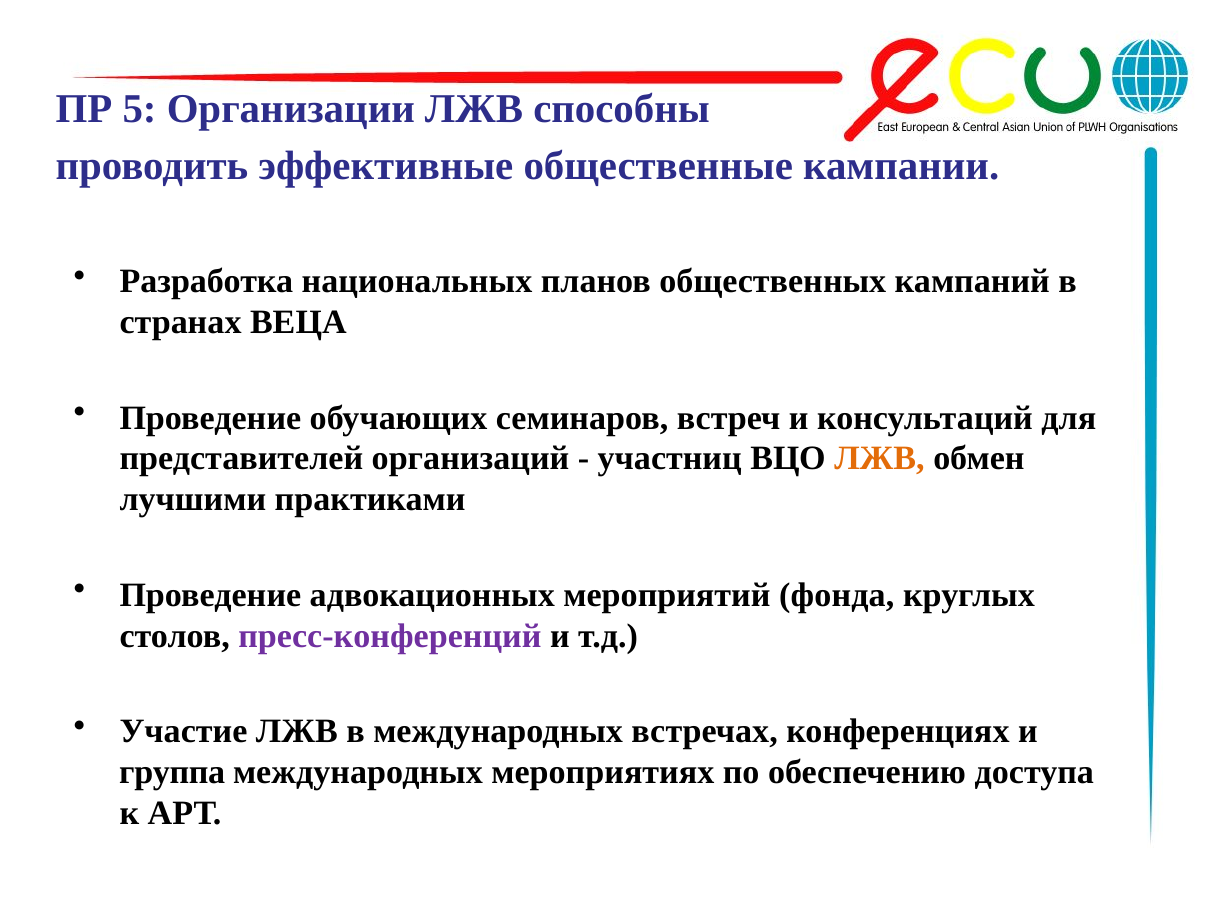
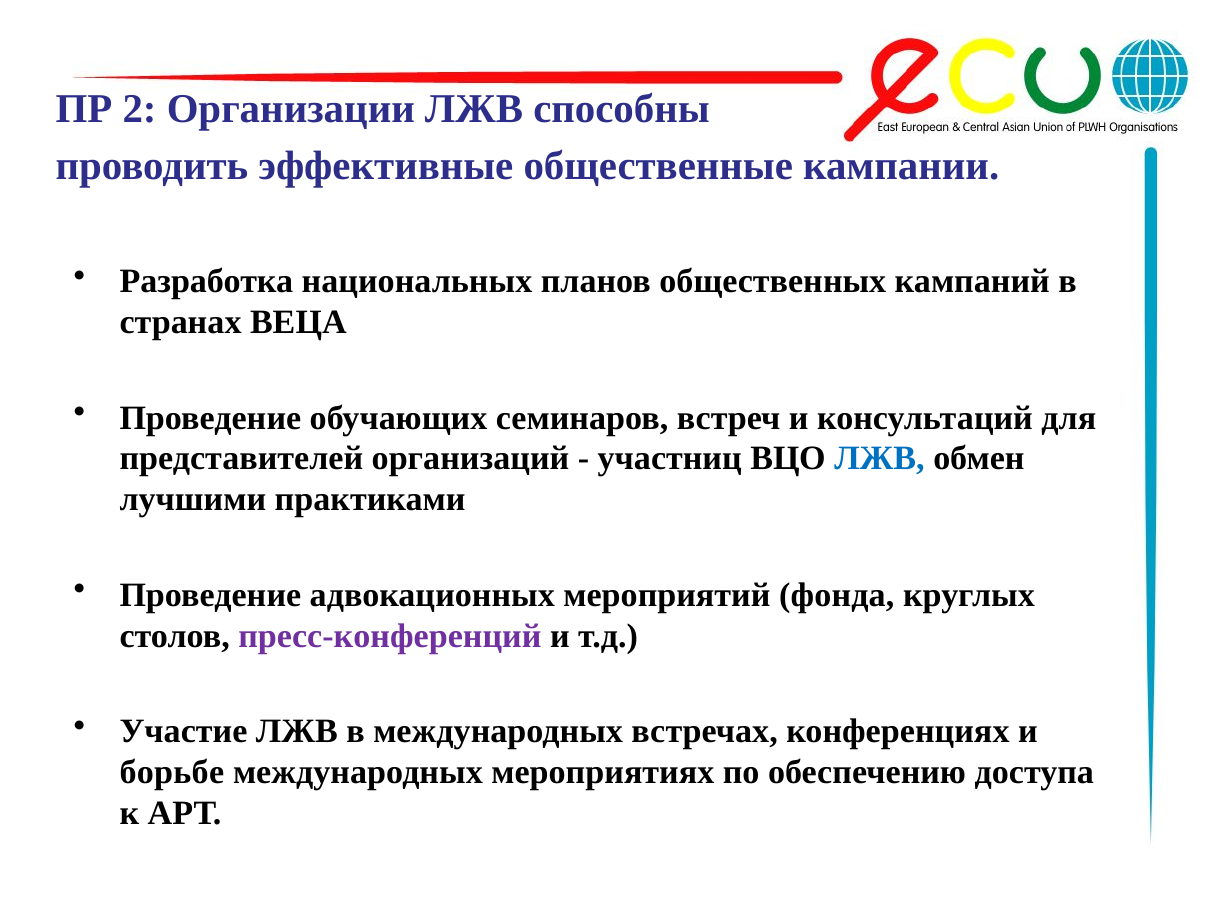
5: 5 -> 2
ЛЖВ at (879, 458) colour: orange -> blue
группа: группа -> борьбе
